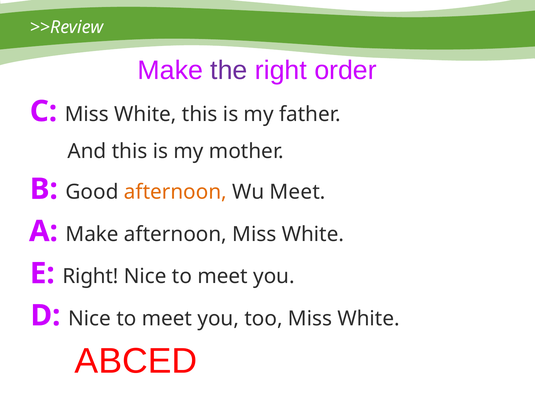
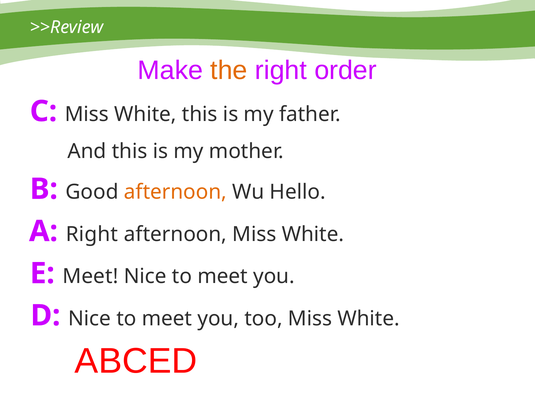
the colour: purple -> orange
Wu Meet: Meet -> Hello
A Make: Make -> Right
E Right: Right -> Meet
